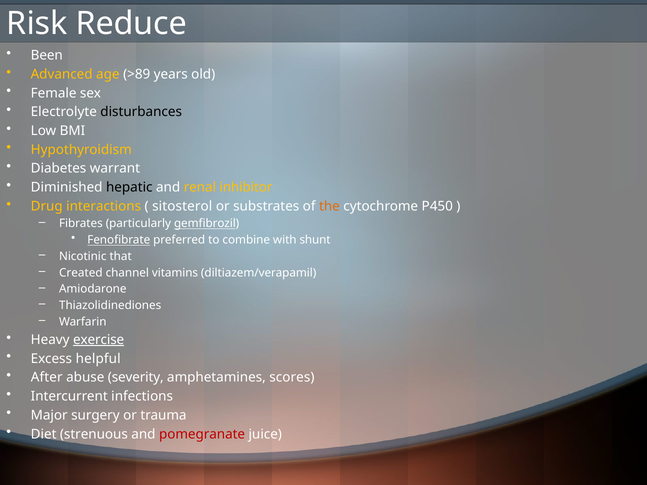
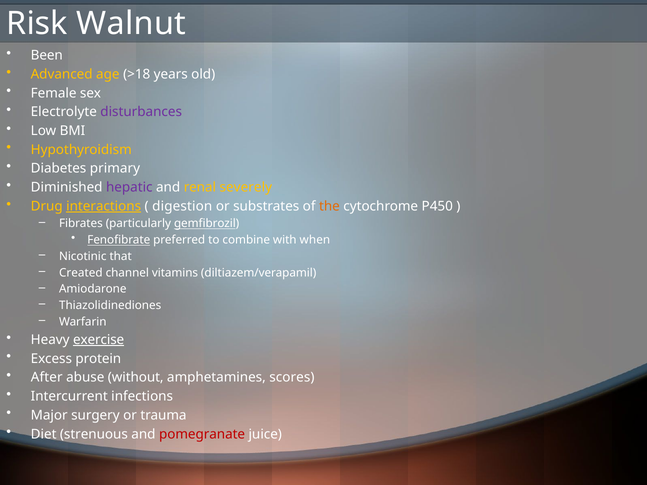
Reduce: Reduce -> Walnut
>89: >89 -> >18
disturbances colour: black -> purple
warrant: warrant -> primary
hepatic colour: black -> purple
inhibitor: inhibitor -> severely
interactions underline: none -> present
sitosterol: sitosterol -> digestion
shunt: shunt -> when
helpful: helpful -> protein
severity: severity -> without
